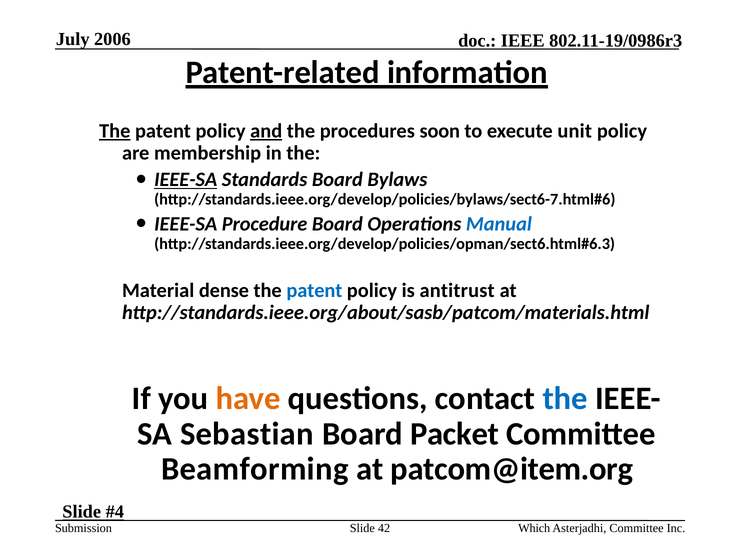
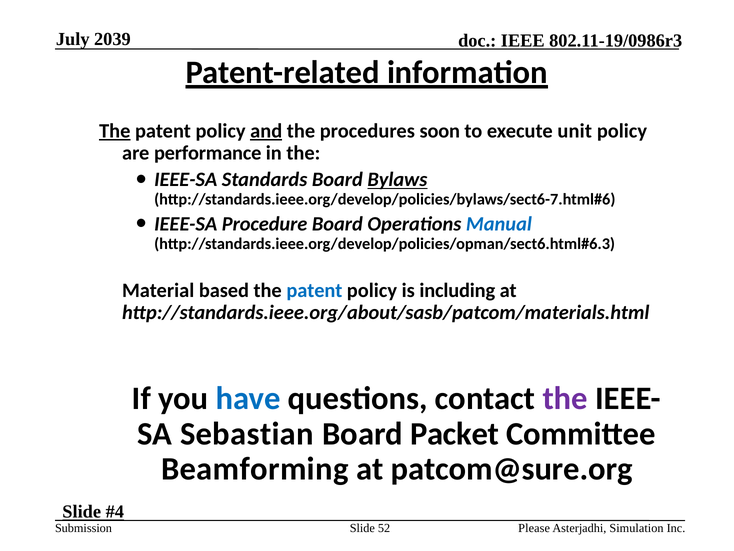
2006: 2006 -> 2039
membership: membership -> performance
IEEE-SA at (186, 179) underline: present -> none
Bylaws underline: none -> present
dense: dense -> based
antitrust: antitrust -> including
have colour: orange -> blue
the at (565, 398) colour: blue -> purple
patcom@item.org: patcom@item.org -> patcom@sure.org
42: 42 -> 52
Which: Which -> Please
Asterjadhi Committee: Committee -> Simulation
